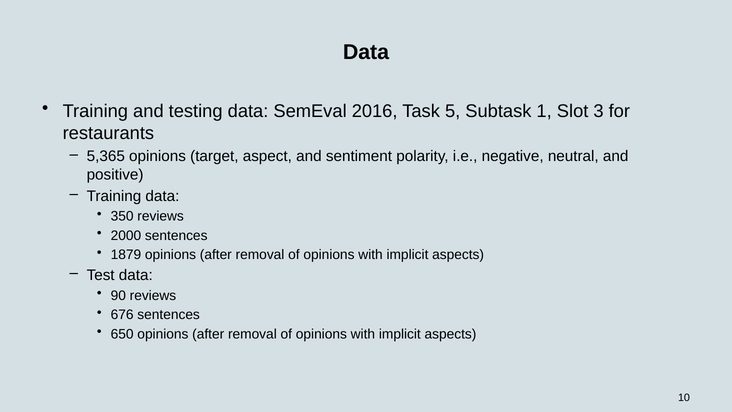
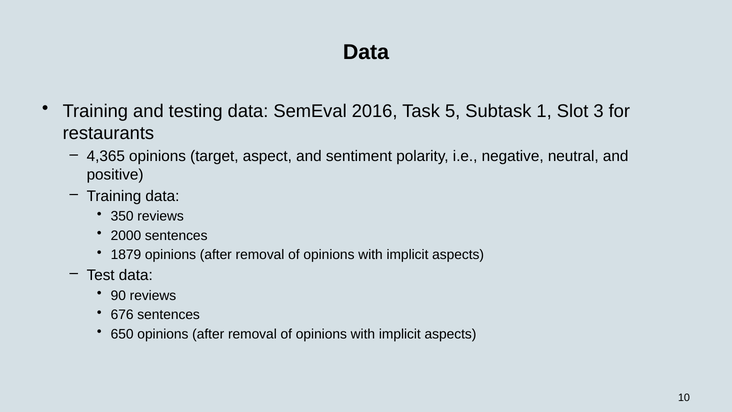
5,365: 5,365 -> 4,365
